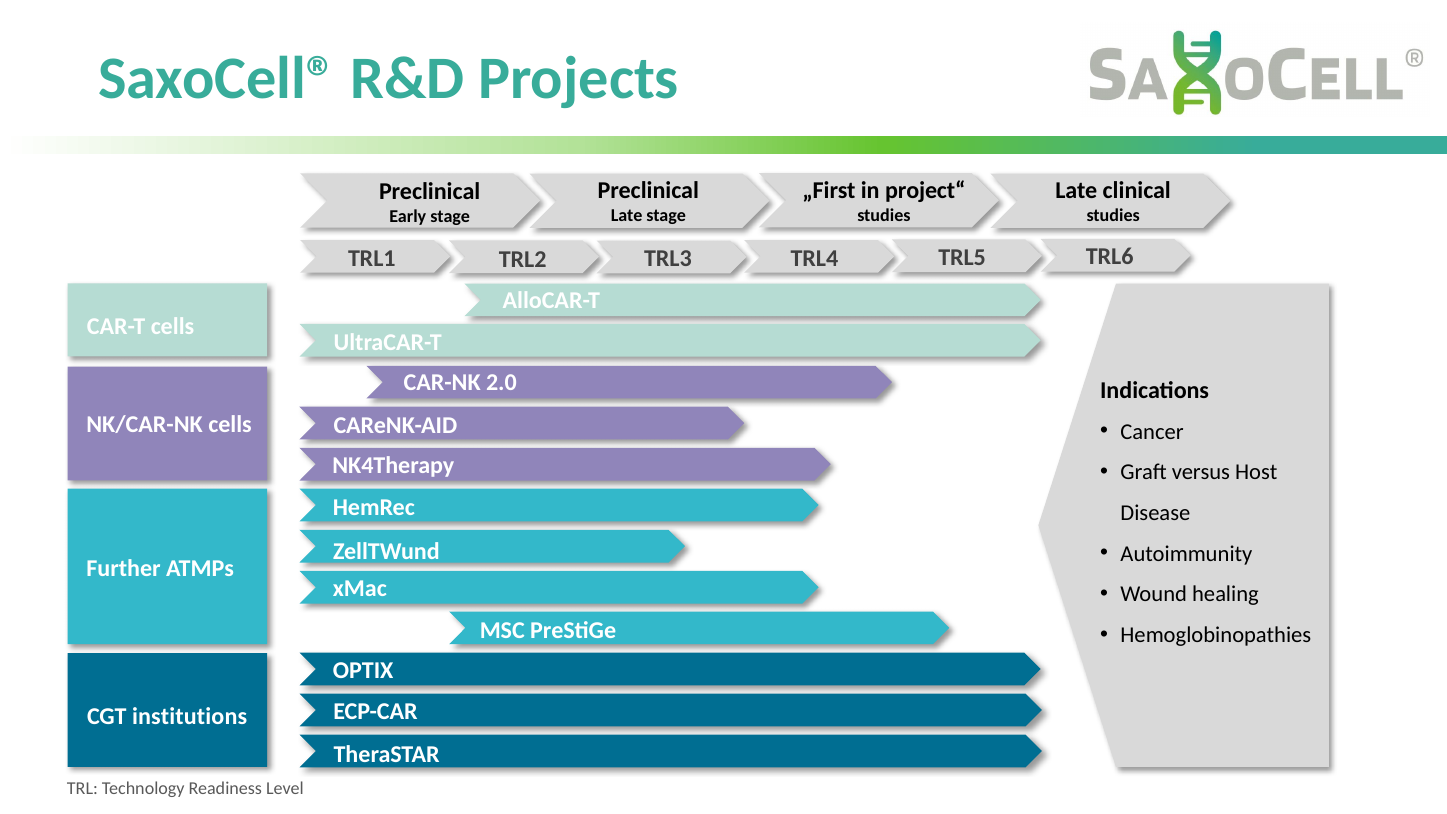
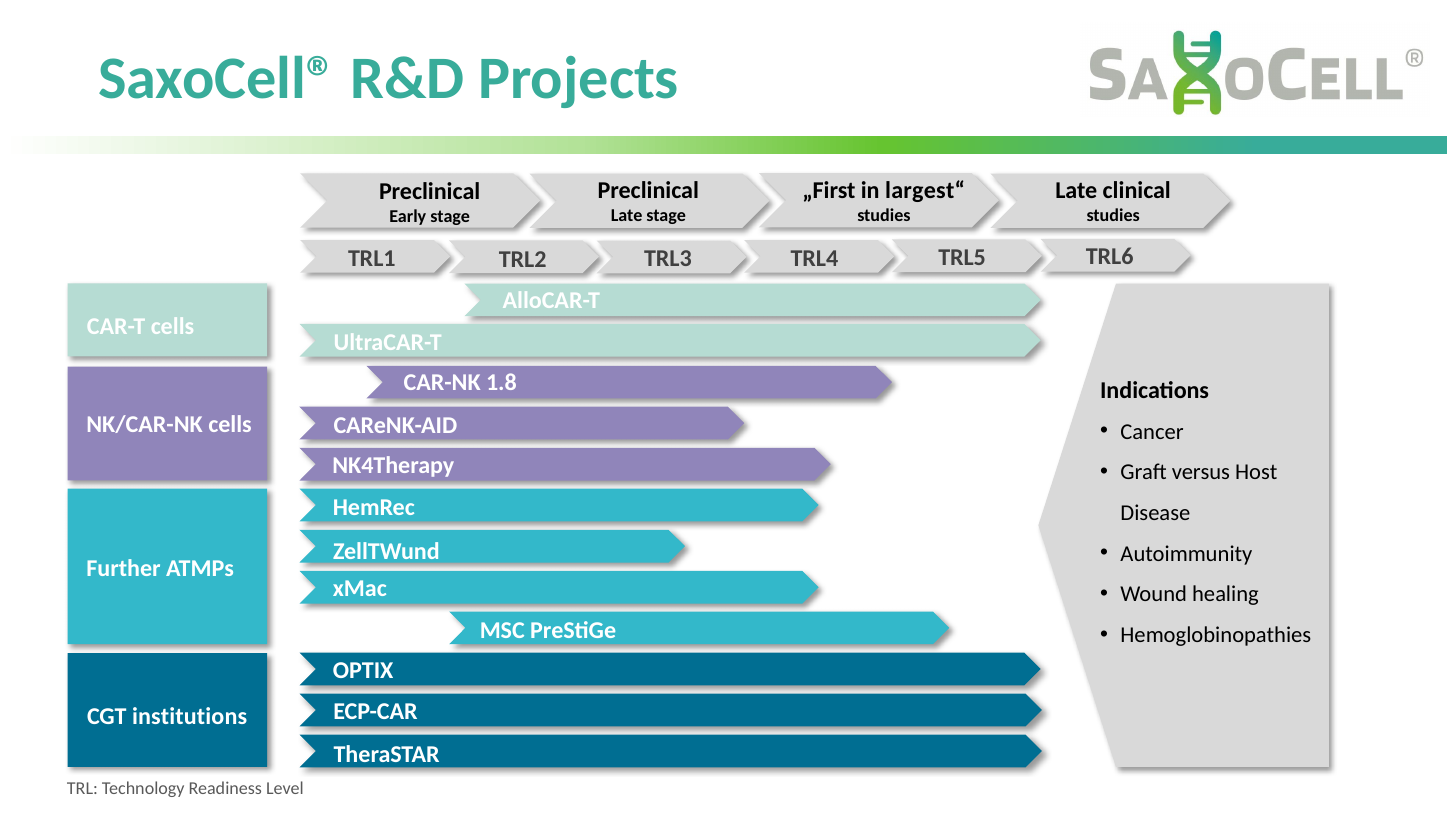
project“: project“ -> largest“
2.0: 2.0 -> 1.8
